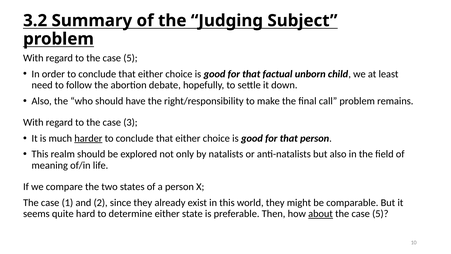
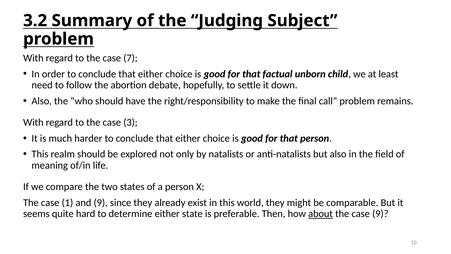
to the case 5: 5 -> 7
harder underline: present -> none
and 2: 2 -> 9
5 at (380, 214): 5 -> 9
